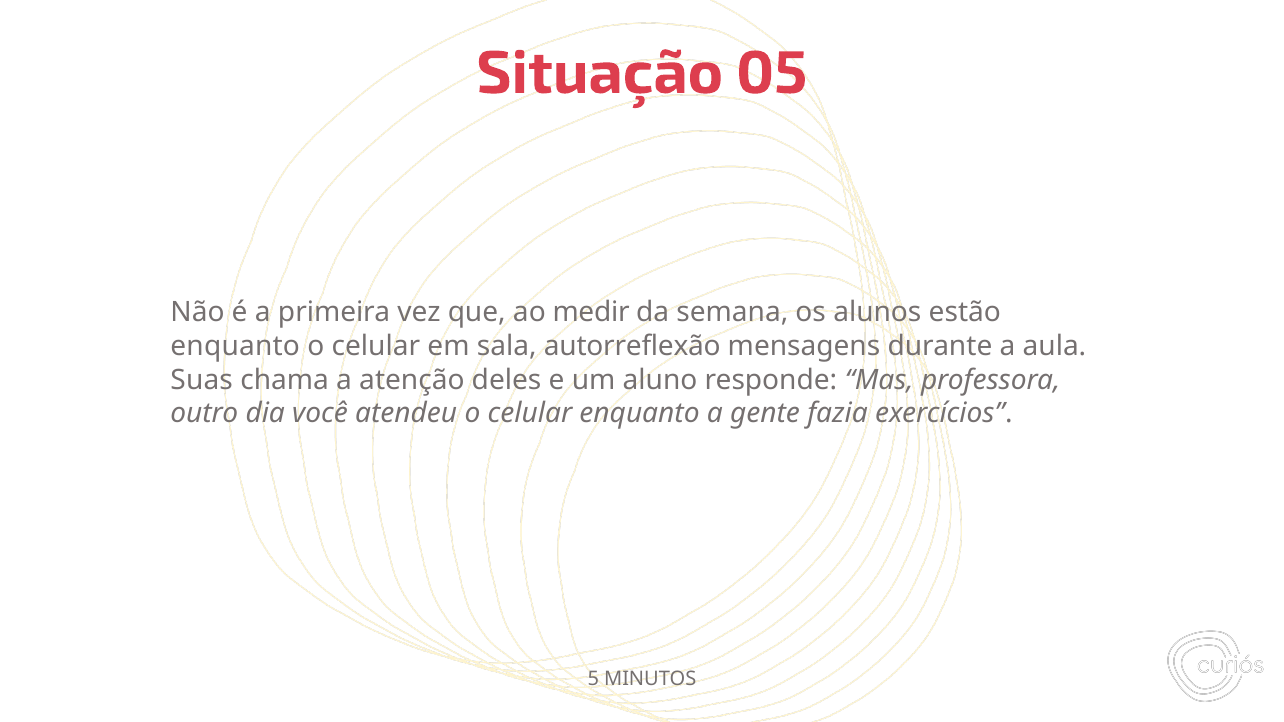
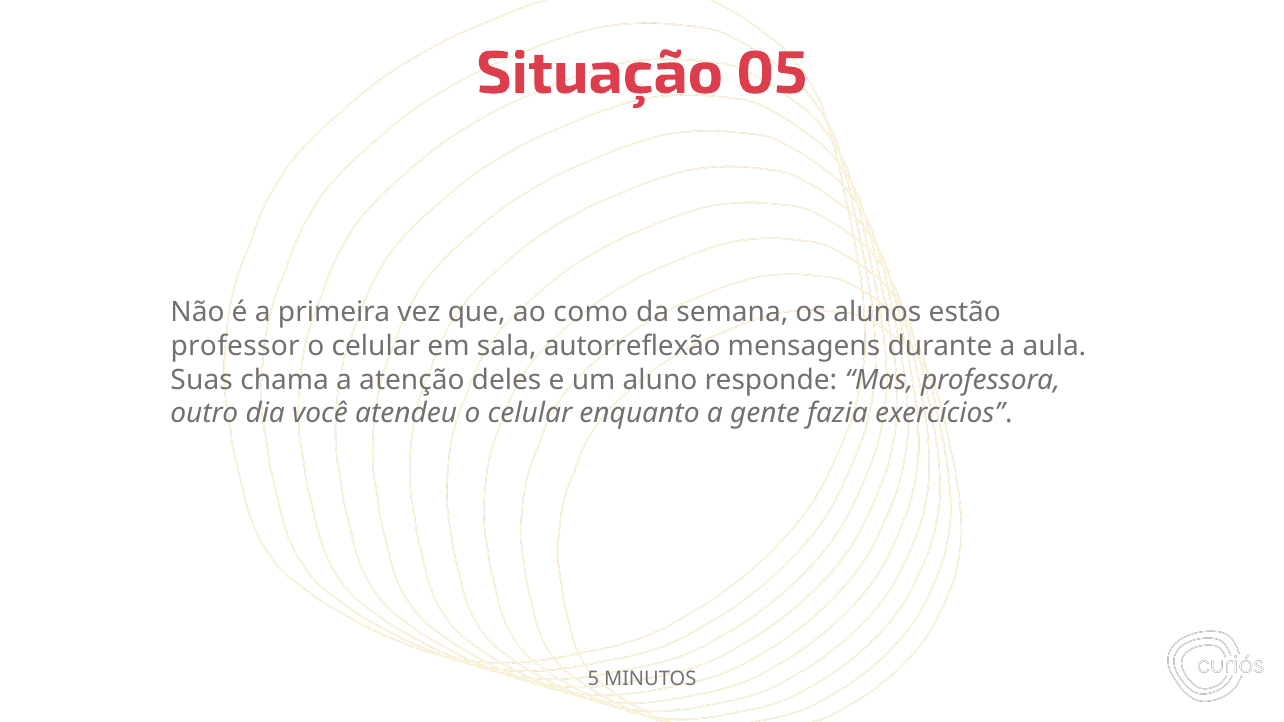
medir: medir -> como
enquanto at (235, 346): enquanto -> professor
